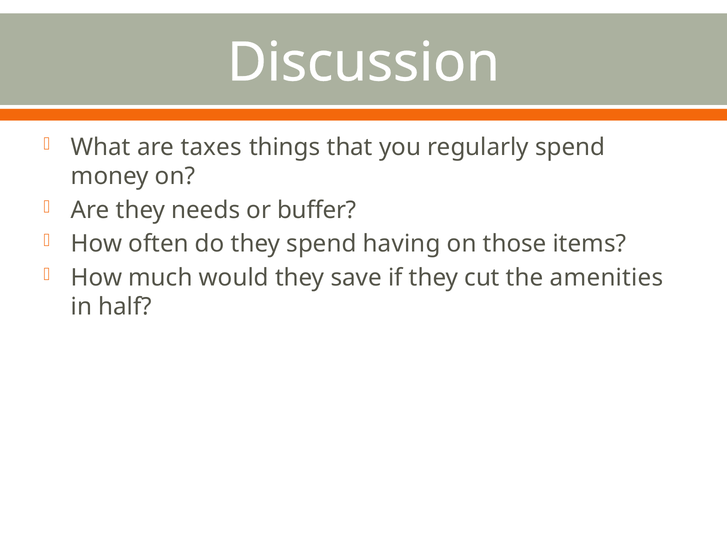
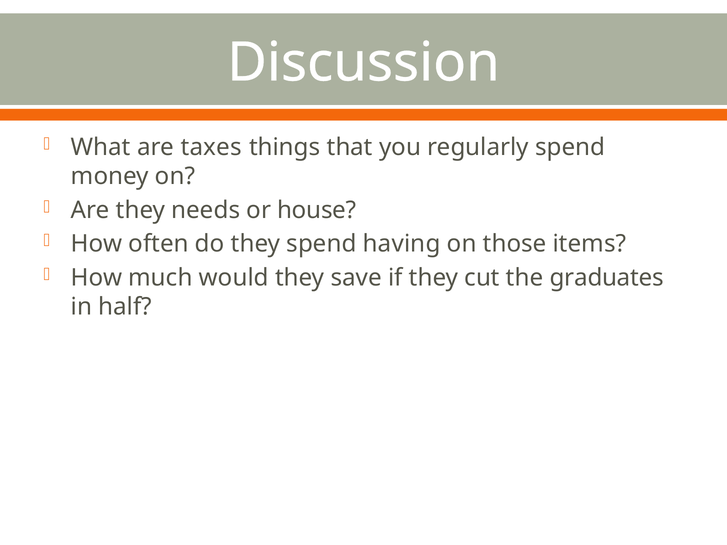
buffer: buffer -> house
amenities: amenities -> graduates
